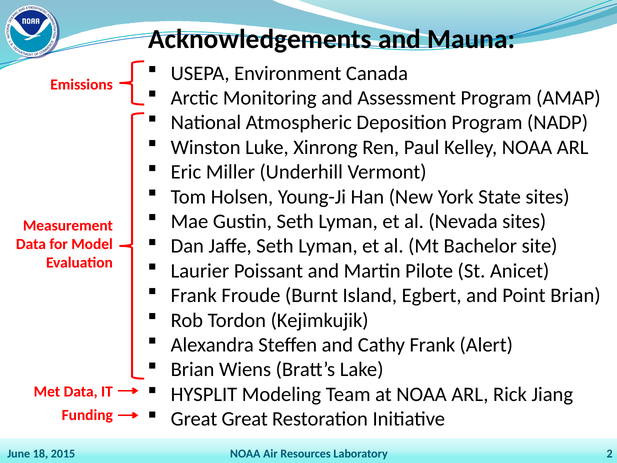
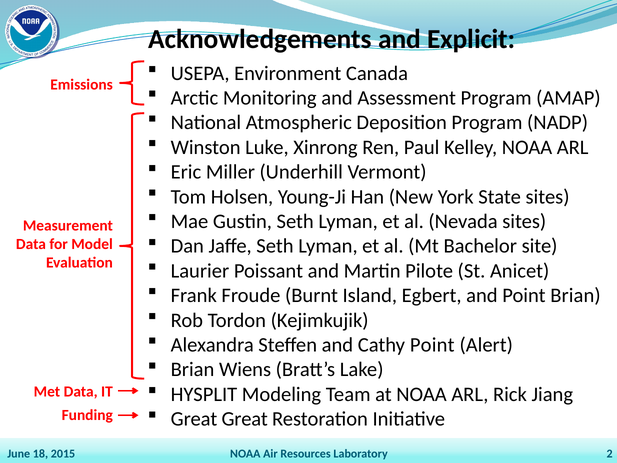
Mauna: Mauna -> Explicit
Cathy Frank: Frank -> Point
